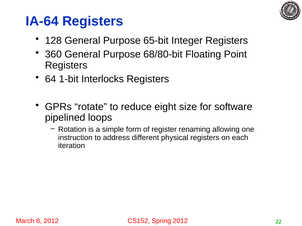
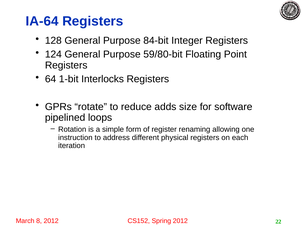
65-bit: 65-bit -> 84-bit
360: 360 -> 124
68/80-bit: 68/80-bit -> 59/80-bit
eight: eight -> adds
